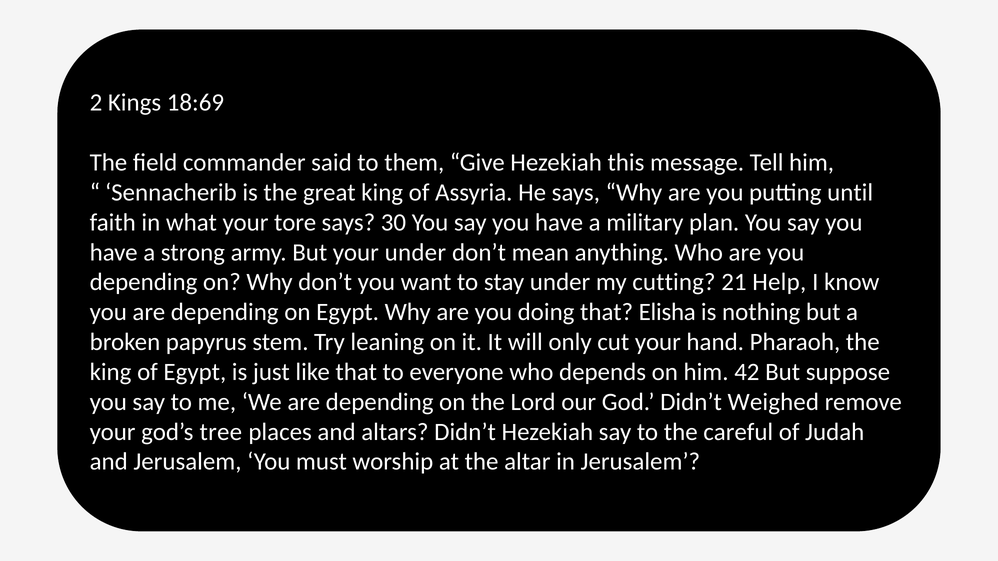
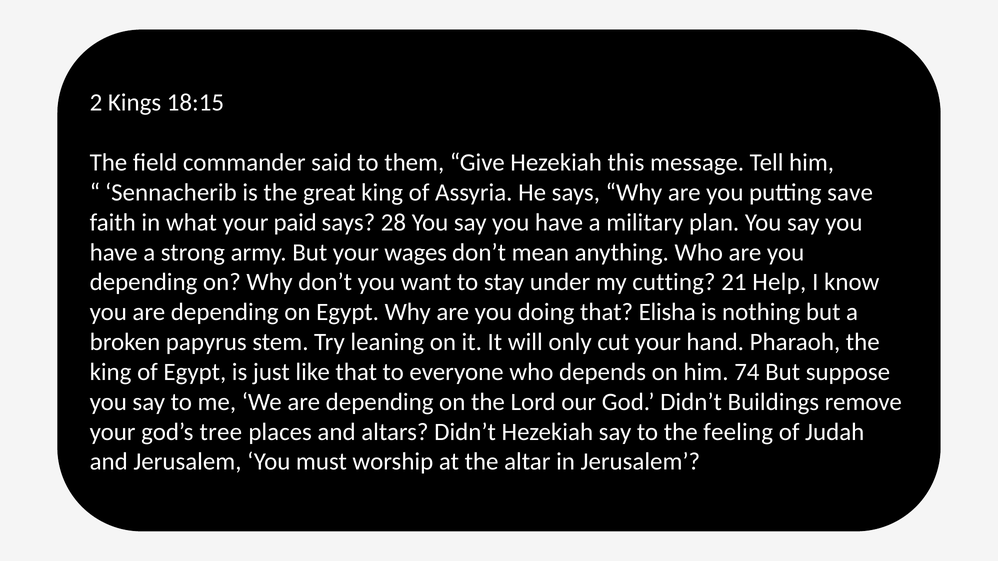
18:69: 18:69 -> 18:15
until: until -> save
tore: tore -> paid
30: 30 -> 28
your under: under -> wages
42: 42 -> 74
Weighed: Weighed -> Buildings
careful: careful -> feeling
